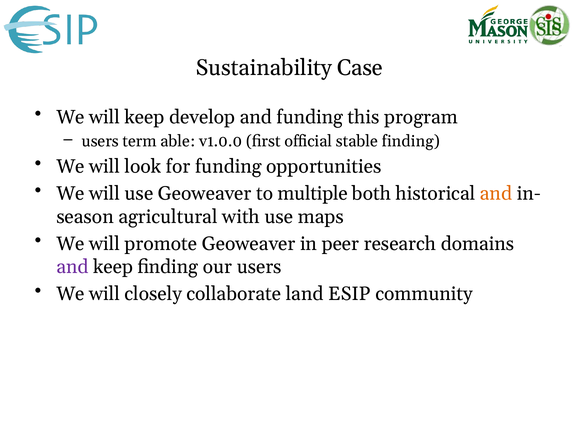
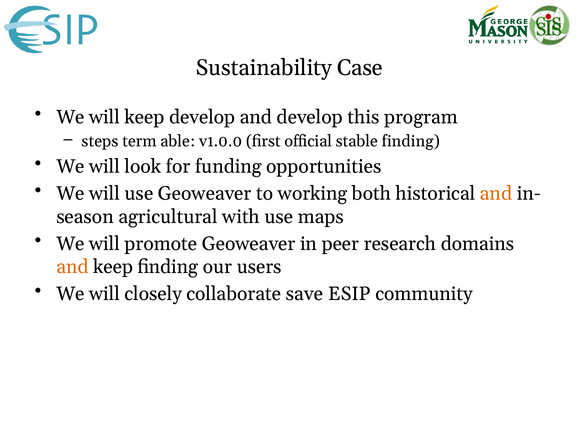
and funding: funding -> develop
users at (100, 141): users -> steps
multiple: multiple -> working
and at (72, 267) colour: purple -> orange
land: land -> save
